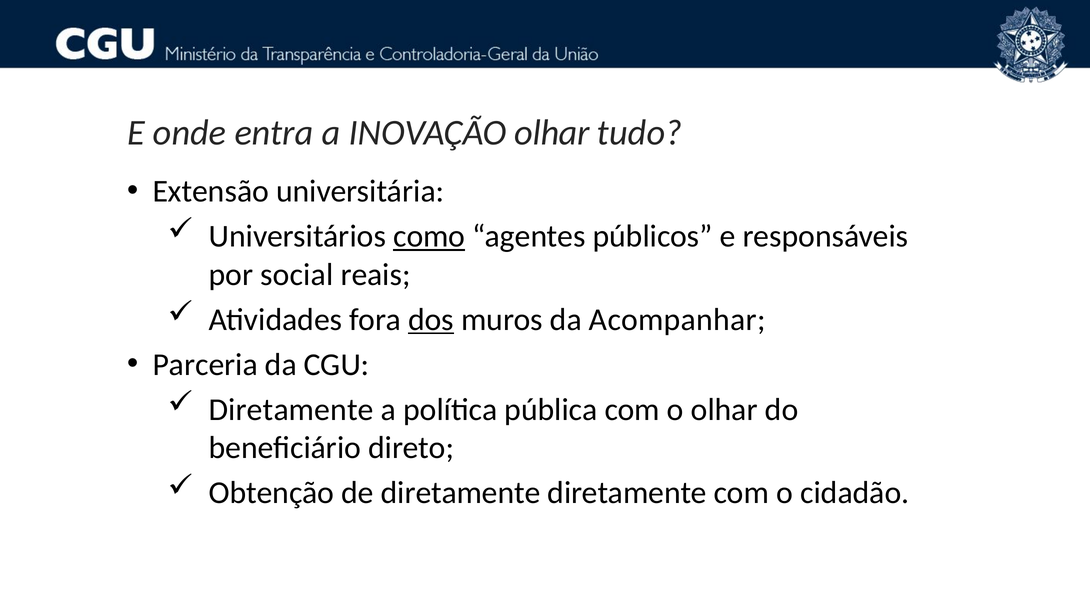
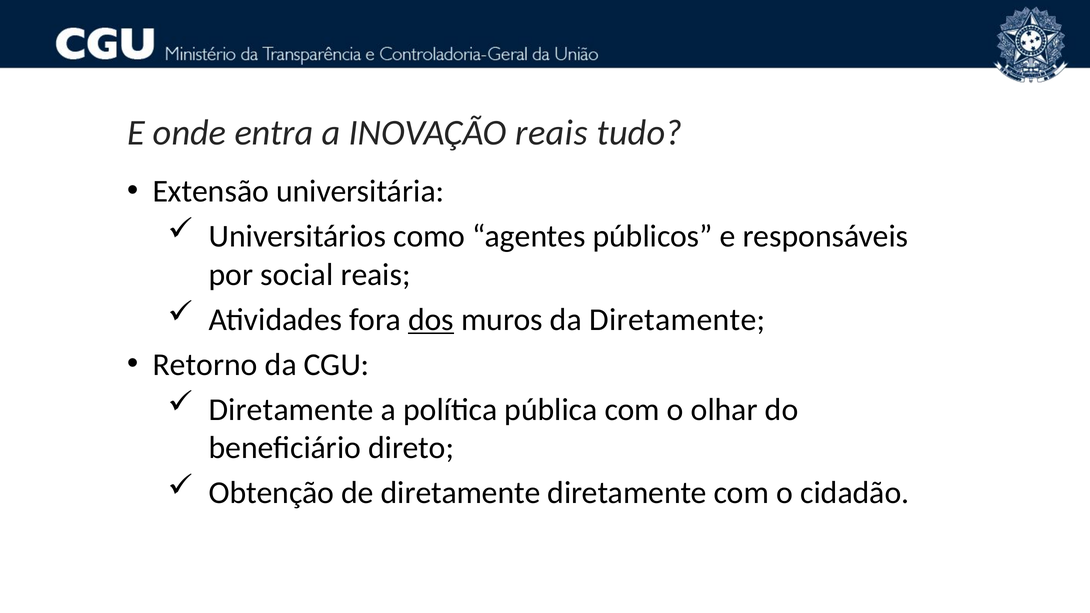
INOVAÇÃO olhar: olhar -> reais
como underline: present -> none
da Acompanhar: Acompanhar -> Diretamente
Parceria: Parceria -> Retorno
